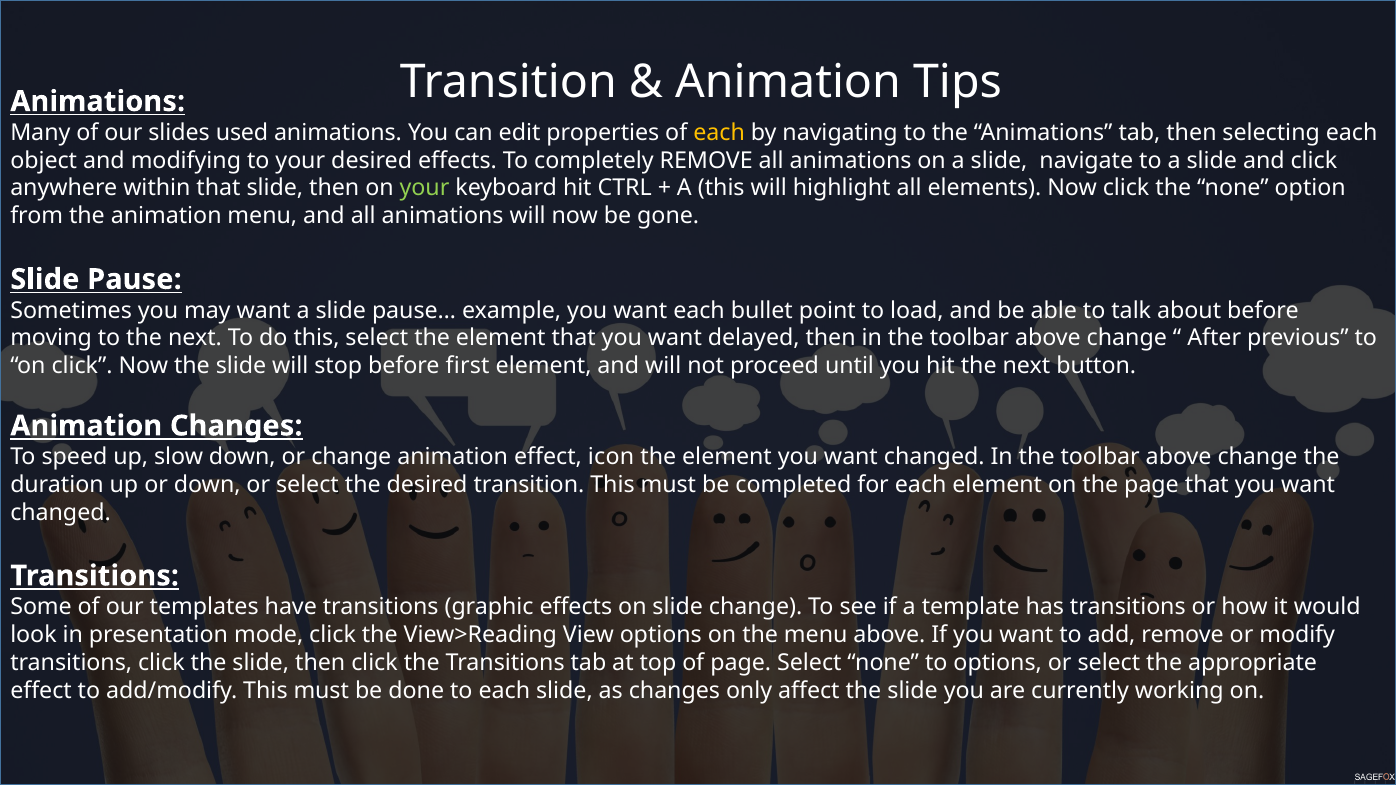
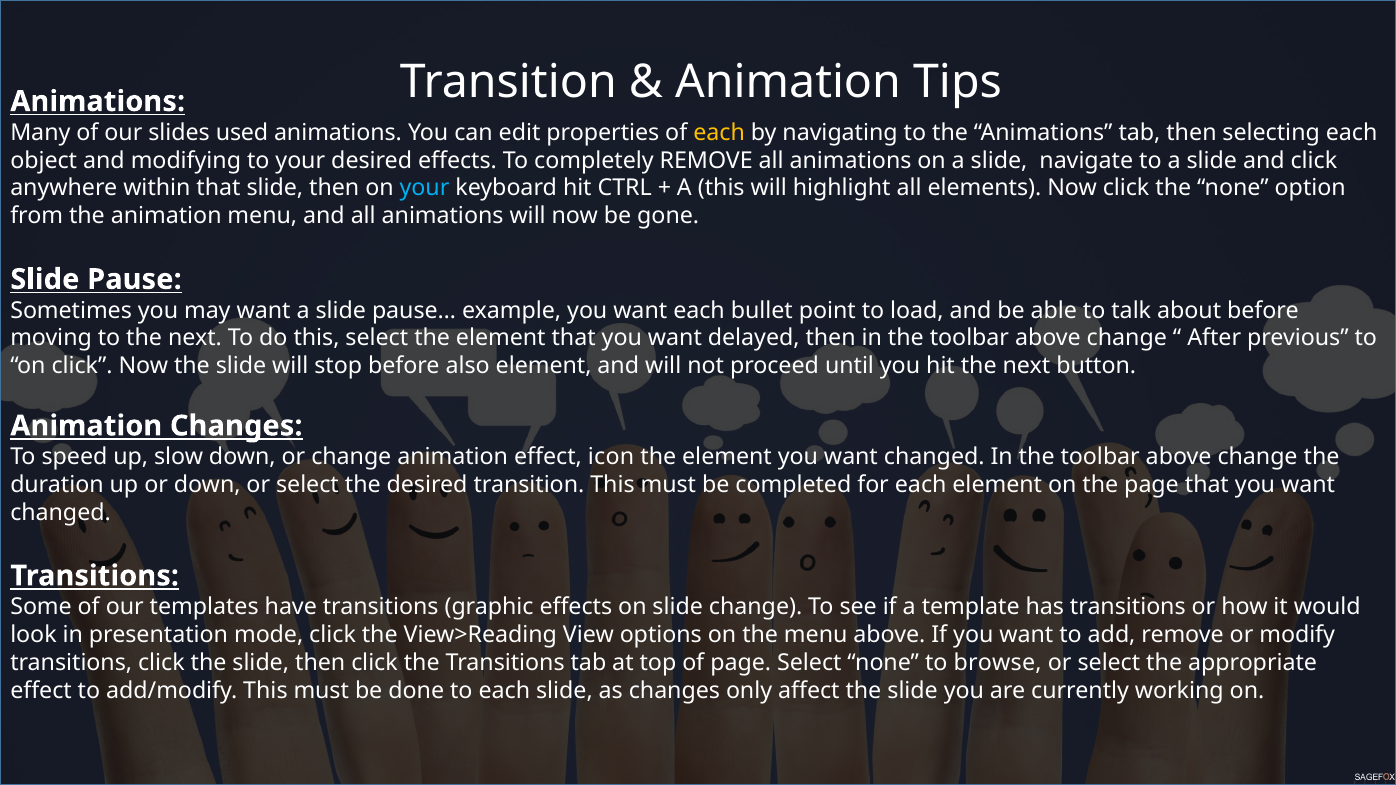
your at (425, 188) colour: light green -> light blue
first: first -> also
to options: options -> browse
